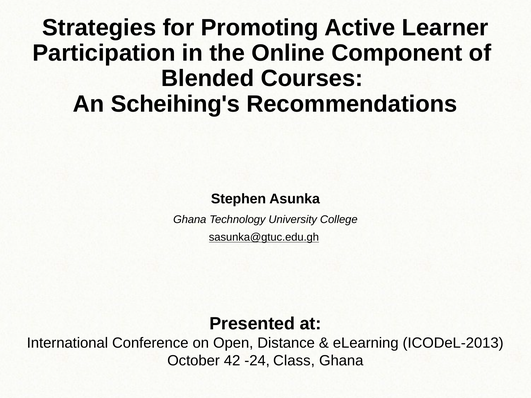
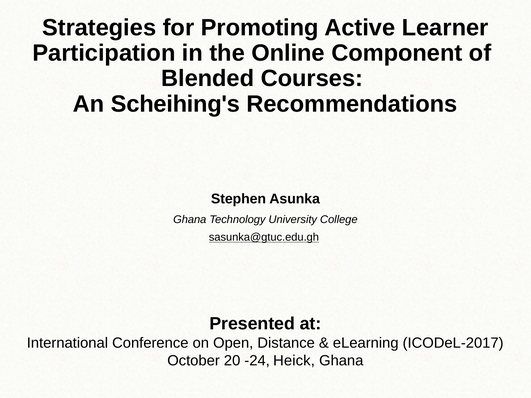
ICODeL-2013: ICODeL-2013 -> ICODeL-2017
42: 42 -> 20
Class: Class -> Heick
